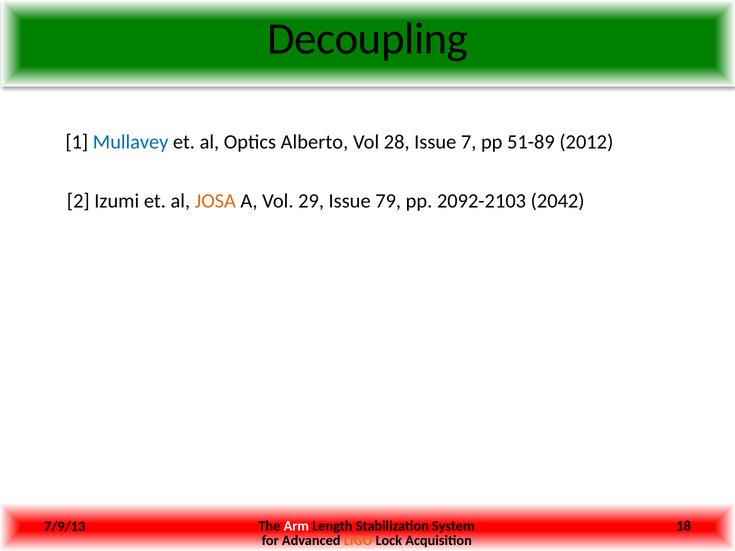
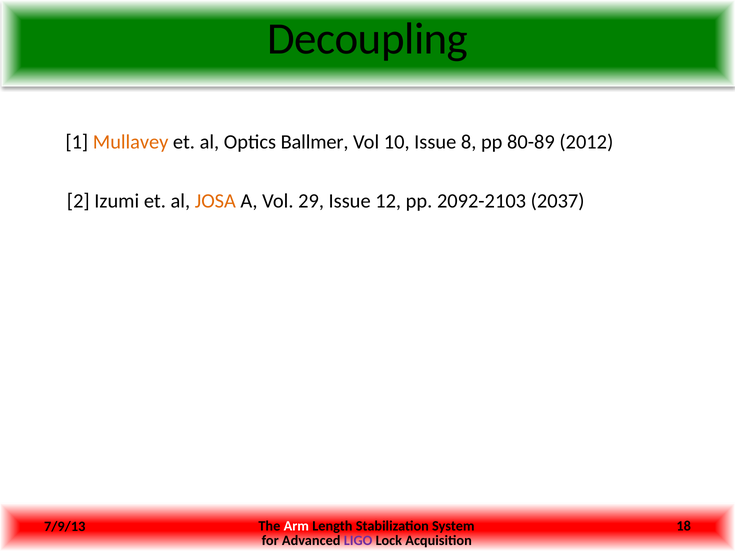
Mullavey colour: blue -> orange
Alberto: Alberto -> Ballmer
28: 28 -> 10
7: 7 -> 8
51-89: 51-89 -> 80-89
79: 79 -> 12
2042: 2042 -> 2037
LIGO colour: orange -> purple
